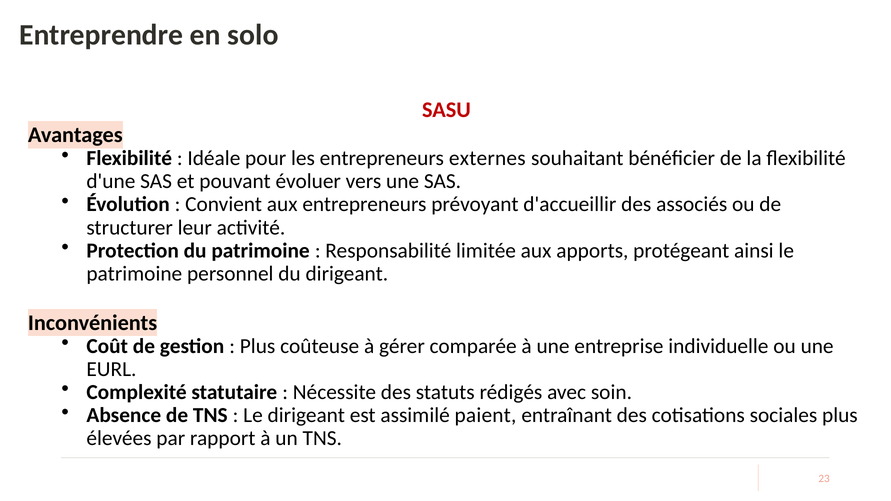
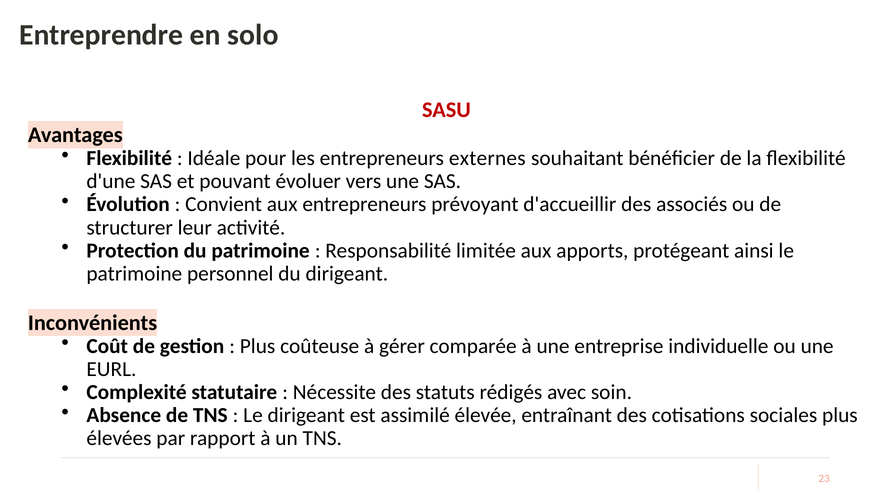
paient: paient -> élevée
